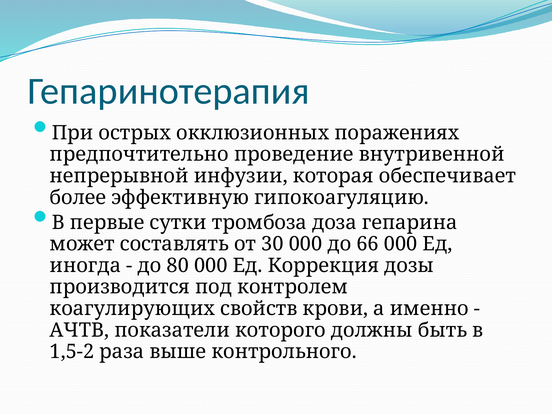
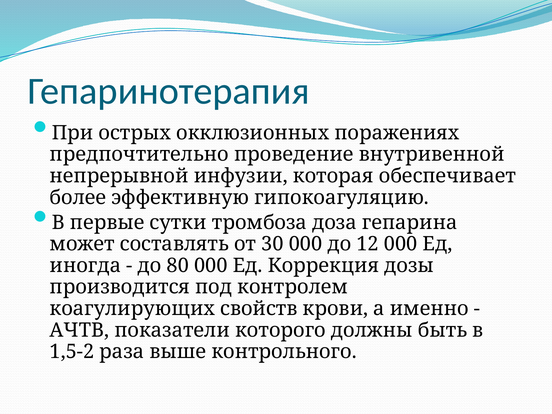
66: 66 -> 12
